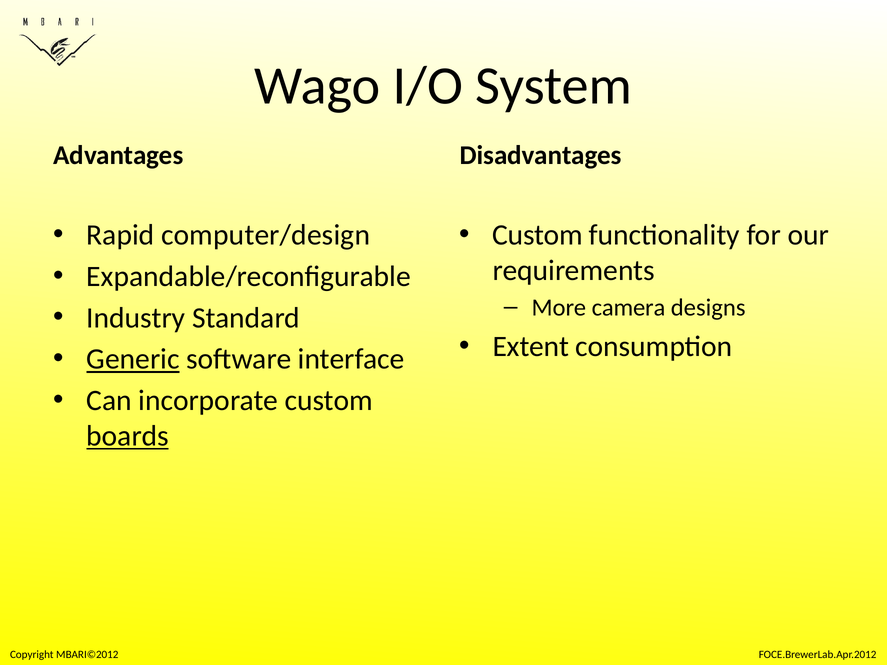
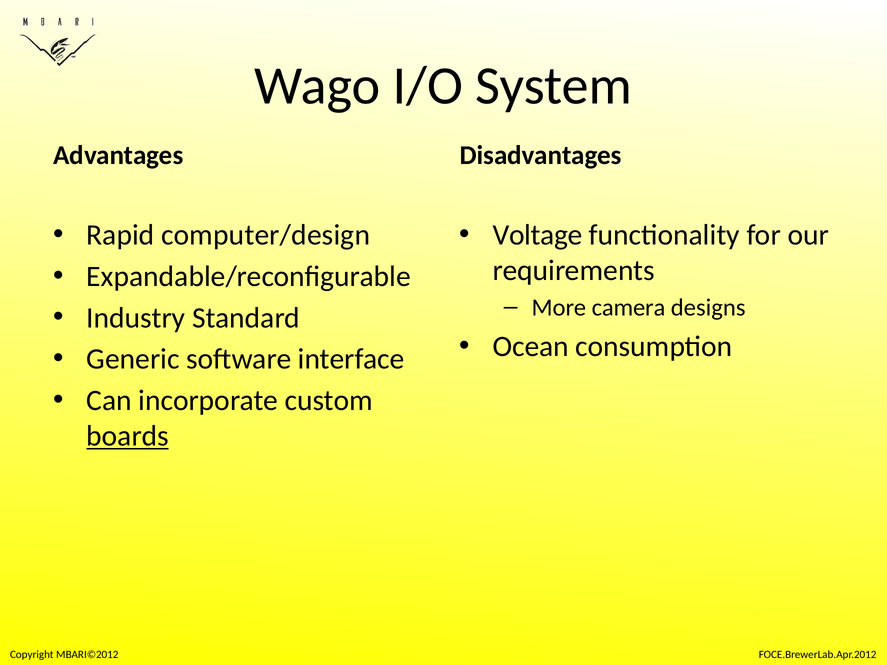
Custom at (538, 235): Custom -> Voltage
Extent: Extent -> Ocean
Generic underline: present -> none
